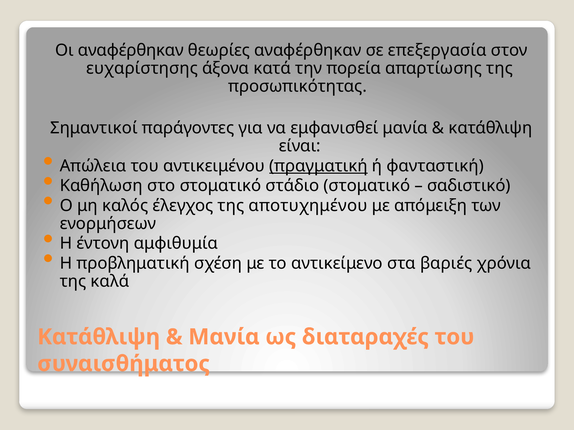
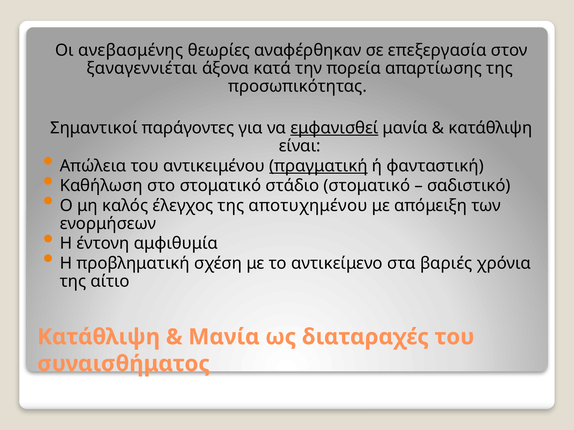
Οι αναφέρθηκαν: αναφέρθηκαν -> ανεβασμένης
ευχαρίστησης: ευχαρίστησης -> ξαναγεννιέται
εμφανισθεί underline: none -> present
καλά: καλά -> αίτιο
